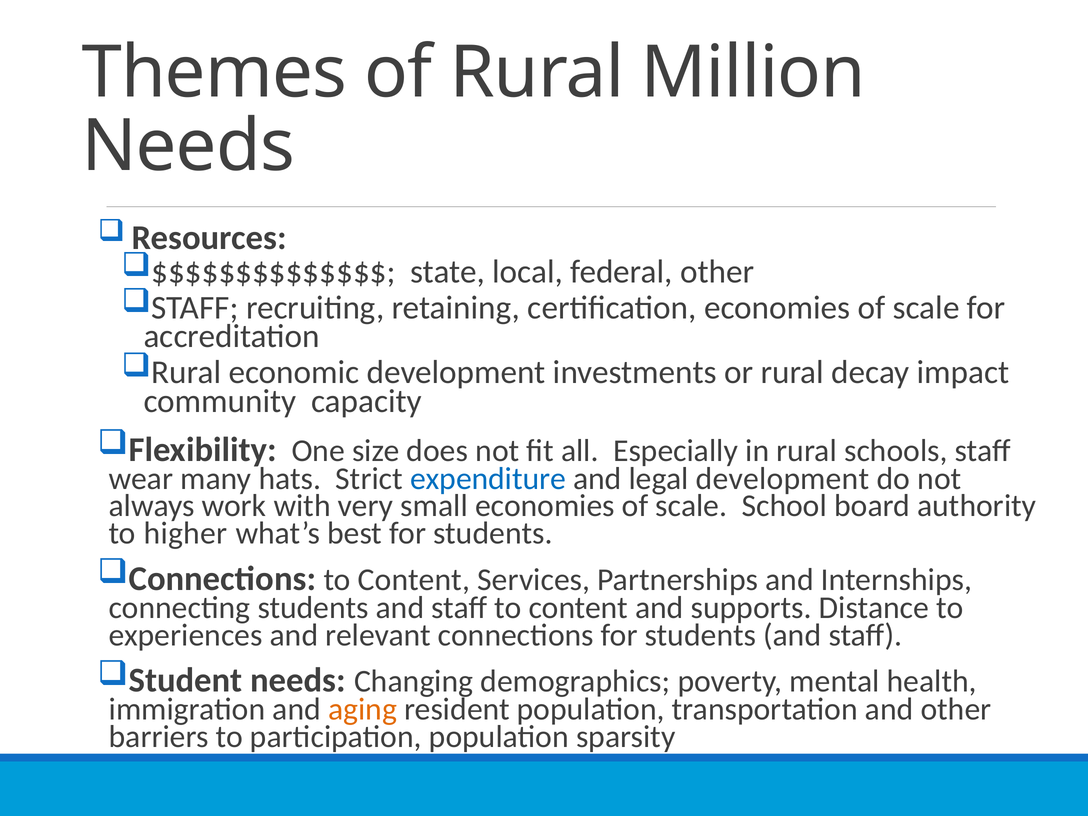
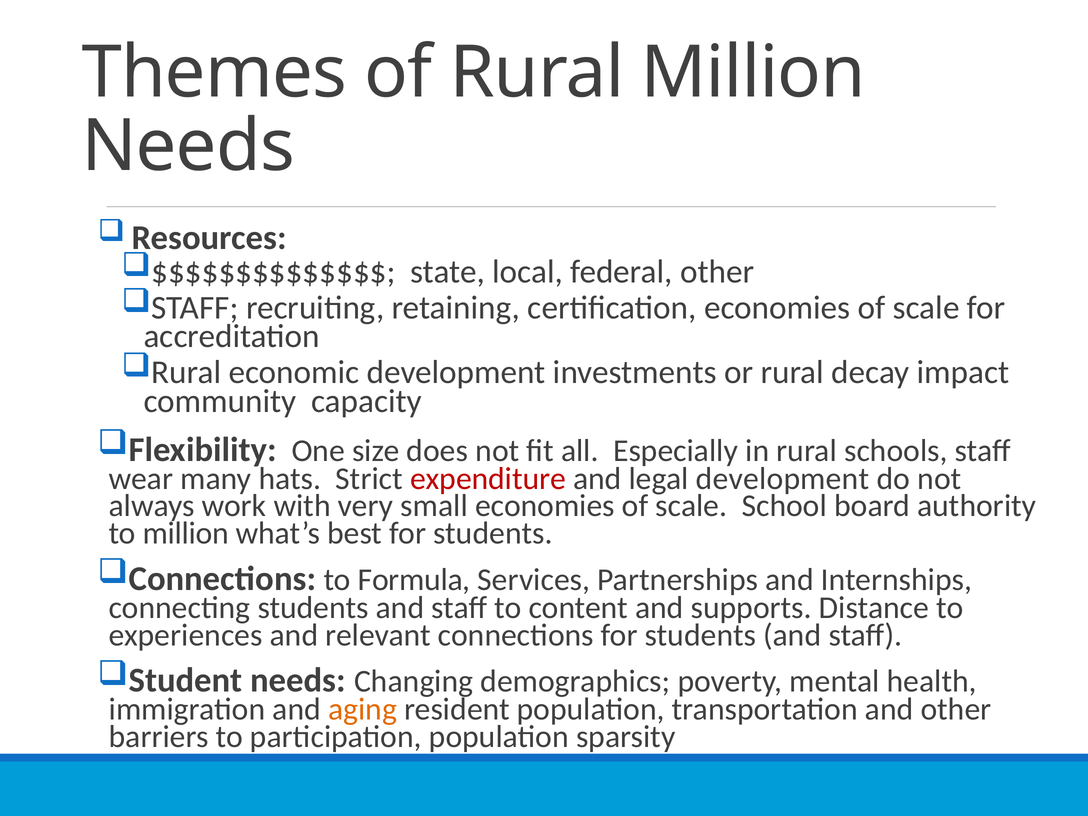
expenditure colour: blue -> red
to higher: higher -> million
Connections to Content: Content -> Formula
